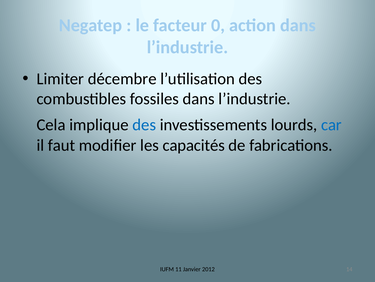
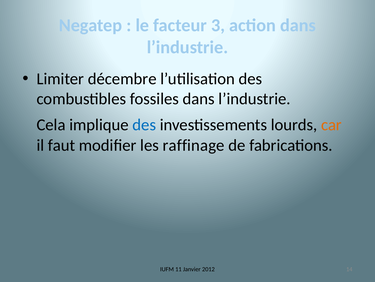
0: 0 -> 3
car colour: blue -> orange
capacités: capacités -> raffinage
